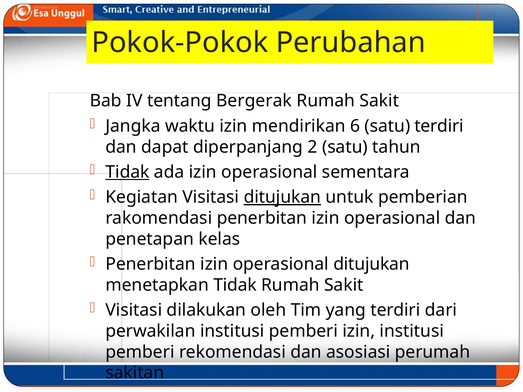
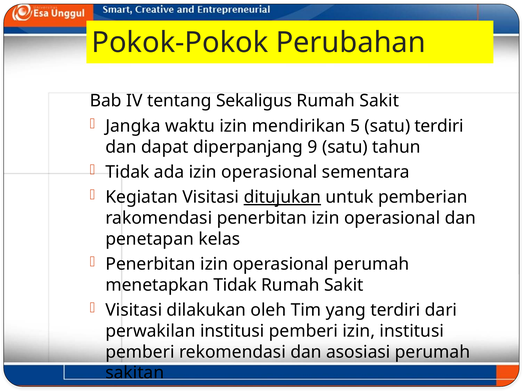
Bergerak: Bergerak -> Sekaligus
6: 6 -> 5
2: 2 -> 9
Tidak at (127, 172) underline: present -> none
operasional ditujukan: ditujukan -> perumah
